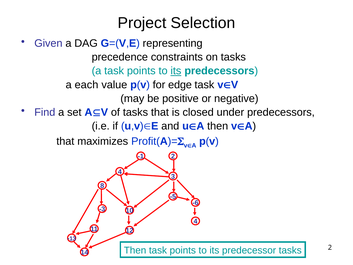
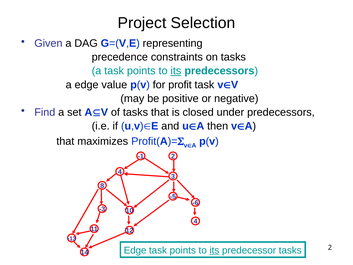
a each: each -> edge
edge: edge -> profit
Then at (135, 250): Then -> Edge
its at (214, 250) underline: none -> present
